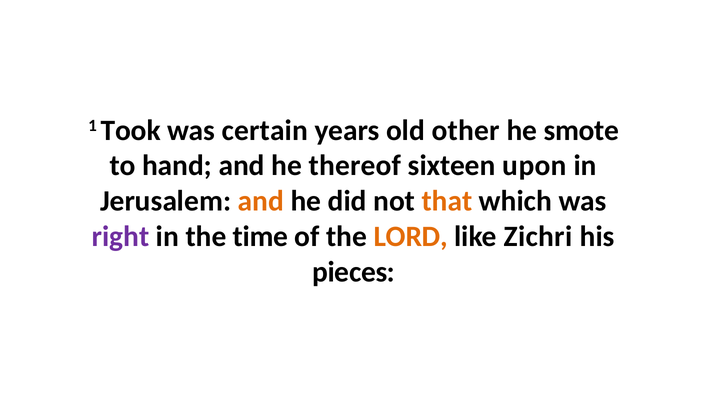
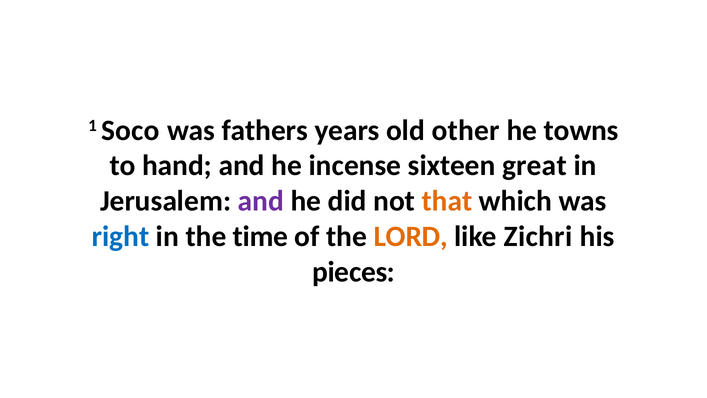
Took: Took -> Soco
certain: certain -> fathers
smote: smote -> towns
thereof: thereof -> incense
upon: upon -> great
and at (261, 201) colour: orange -> purple
right colour: purple -> blue
